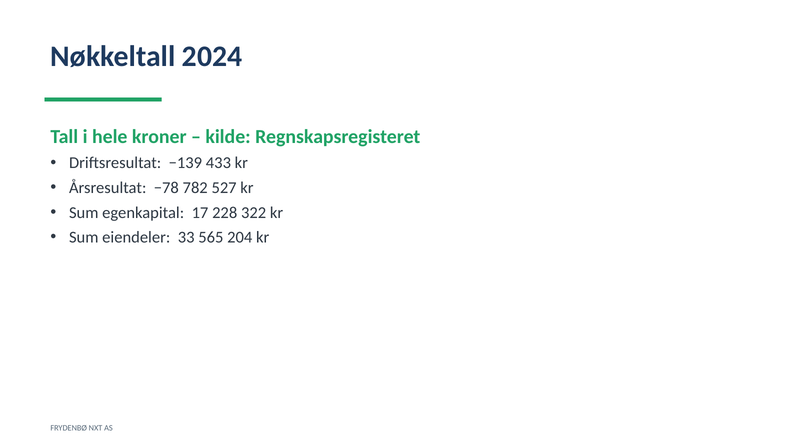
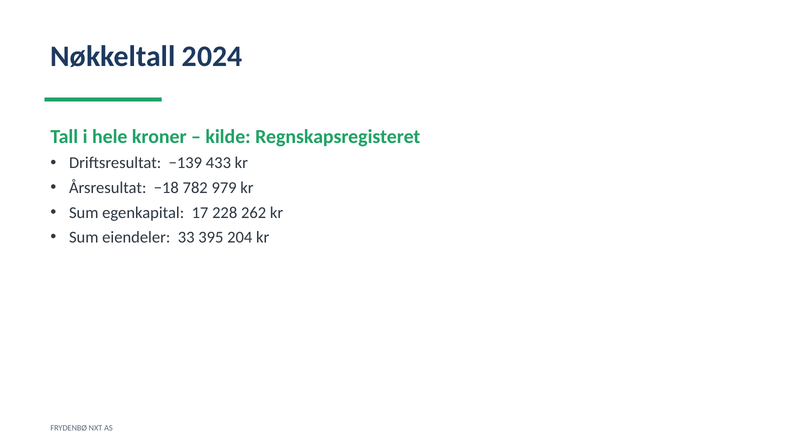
−78: −78 -> −18
527: 527 -> 979
322: 322 -> 262
565: 565 -> 395
